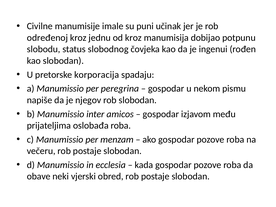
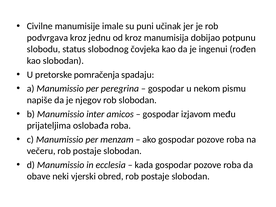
određenoj: određenoj -> podvrgava
korporacija: korporacija -> pomračenja
